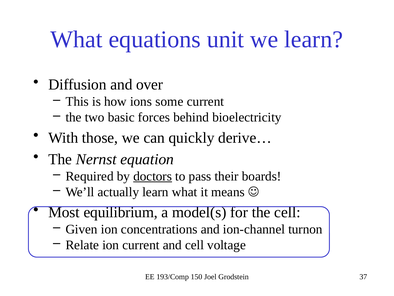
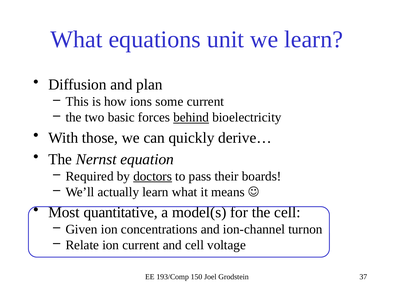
over: over -> plan
behind underline: none -> present
equilibrium: equilibrium -> quantitative
